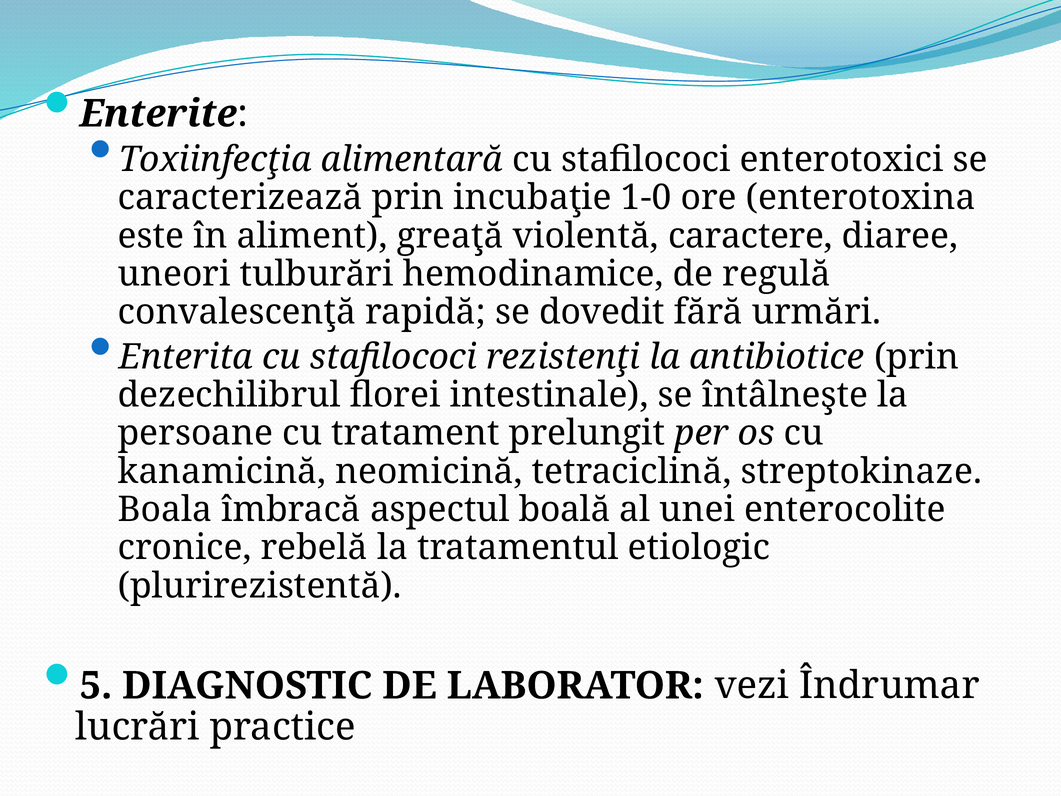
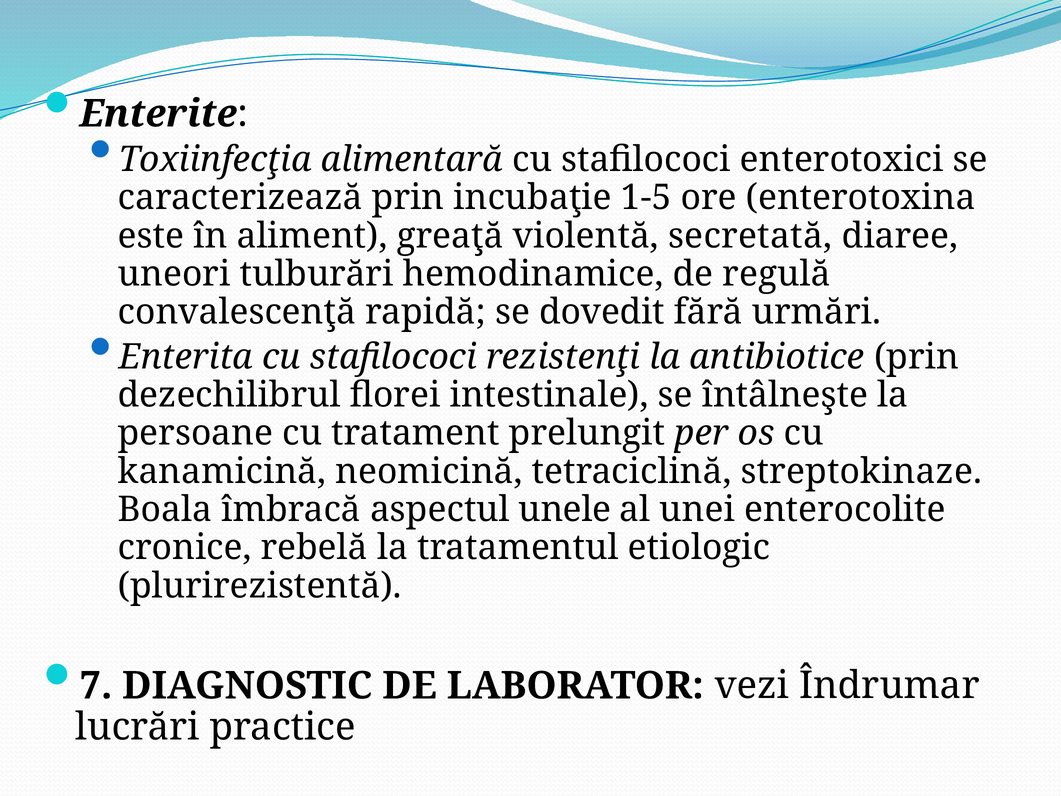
1-0: 1-0 -> 1-5
caractere: caractere -> secretată
boală: boală -> unele
5: 5 -> 7
